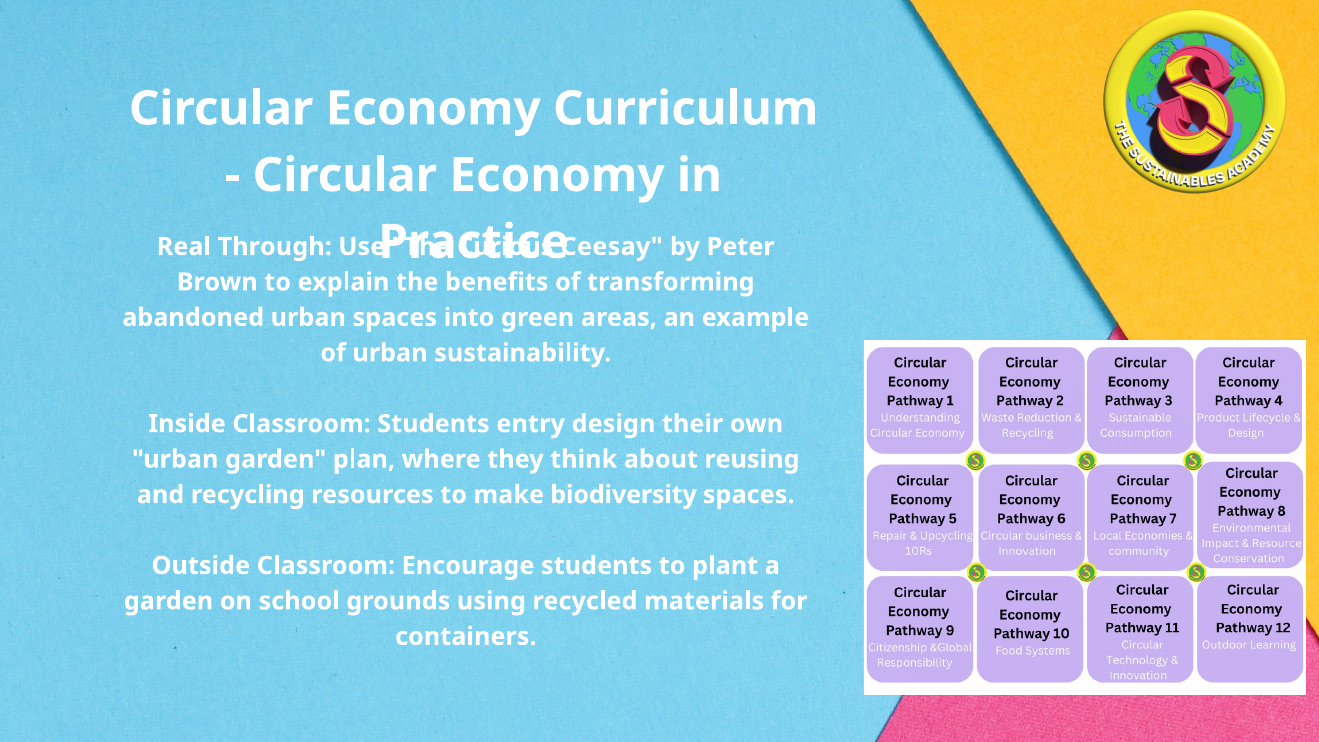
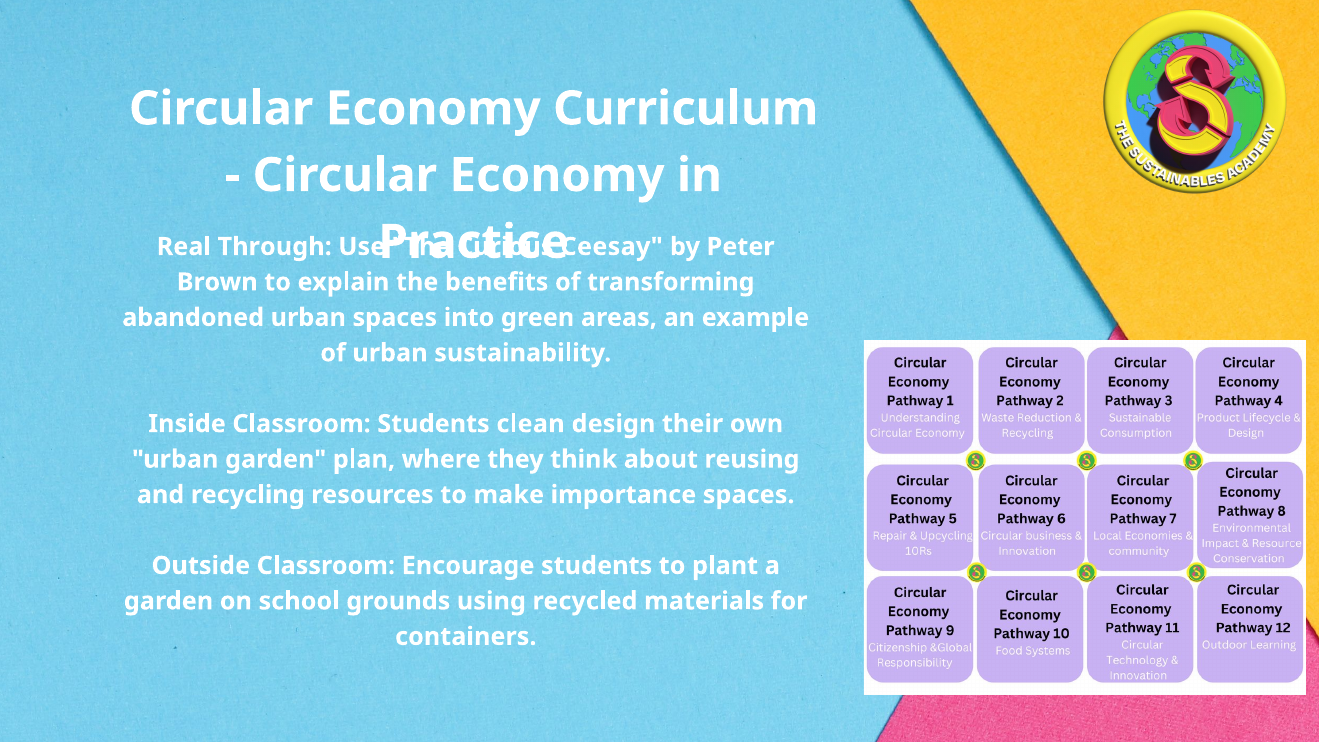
entry: entry -> clean
biodiversity: biodiversity -> importance
